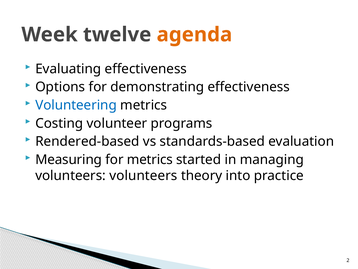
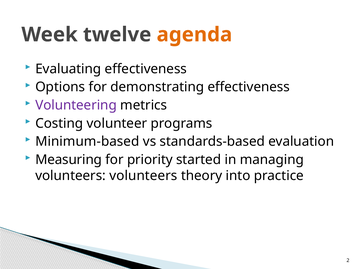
Volunteering colour: blue -> purple
Rendered-based: Rendered-based -> Minimum-based
for metrics: metrics -> priority
